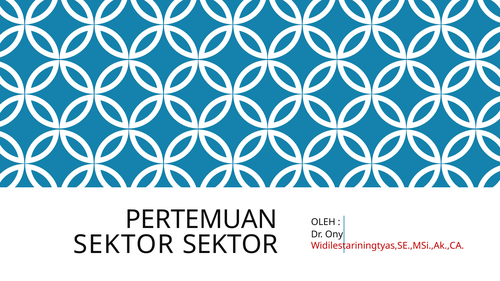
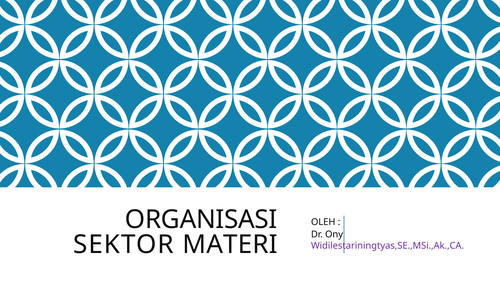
PERTEMUAN: PERTEMUAN -> ORGANISASI
SEKTOR SEKTOR: SEKTOR -> MATERI
Widilestariningtyas,SE.,MSi.,Ak.,CA colour: red -> purple
